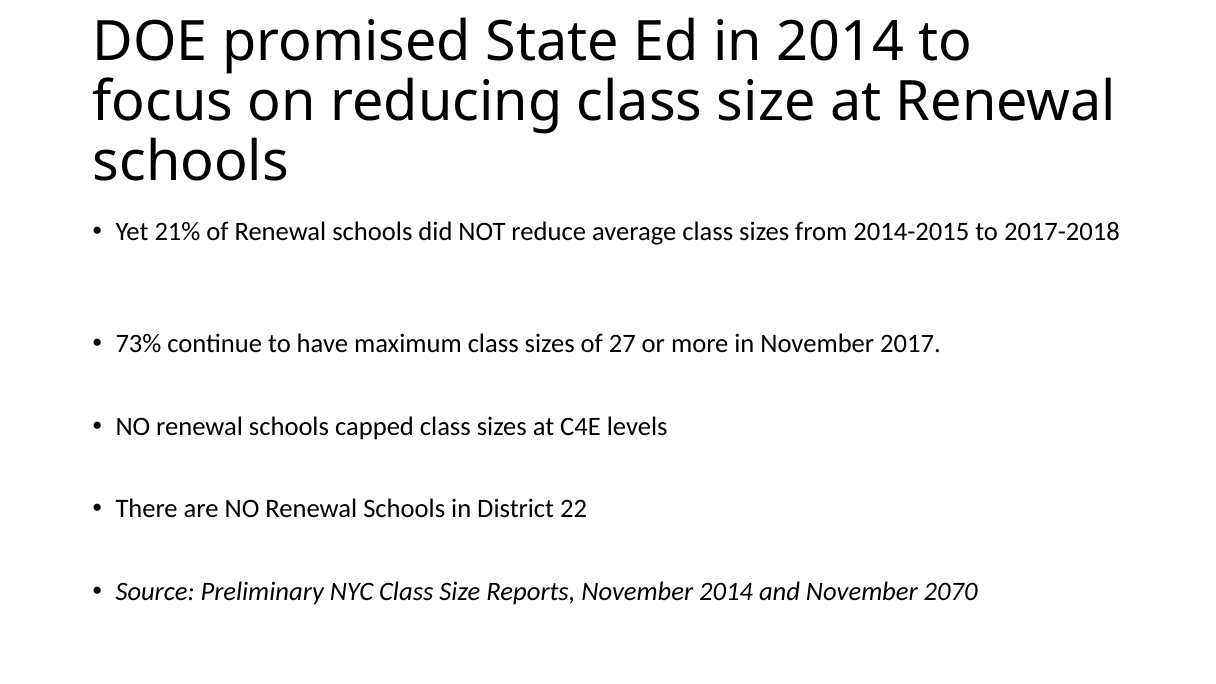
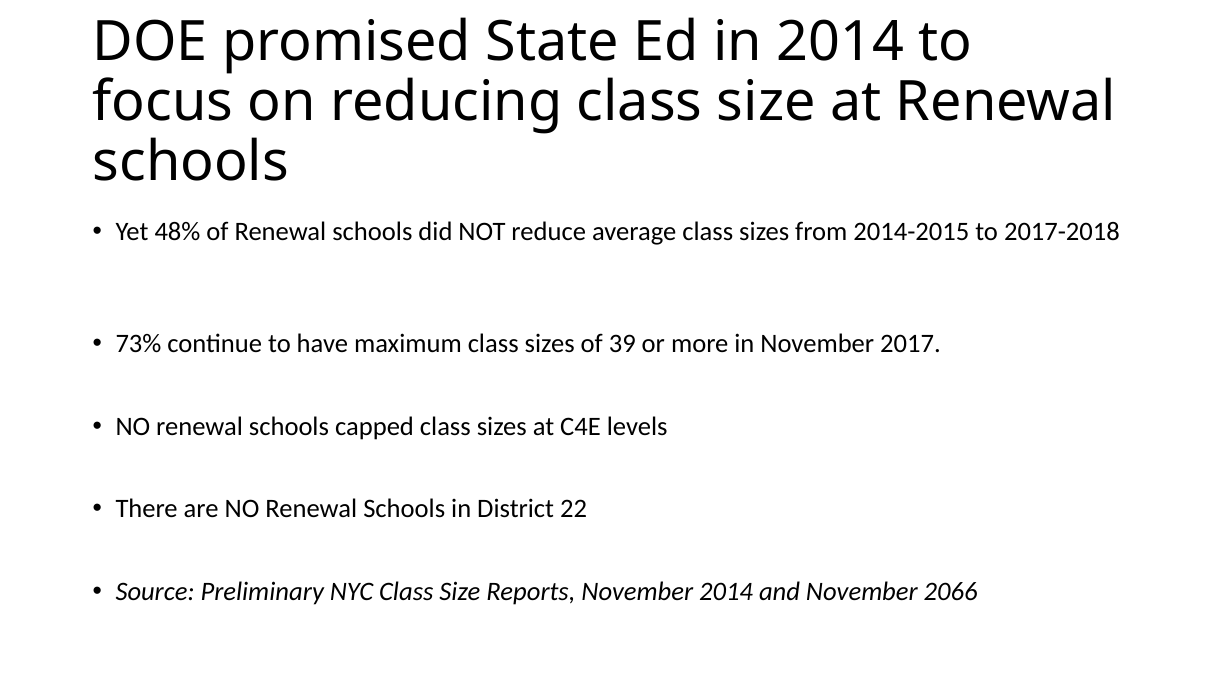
21%: 21% -> 48%
27: 27 -> 39
2070: 2070 -> 2066
